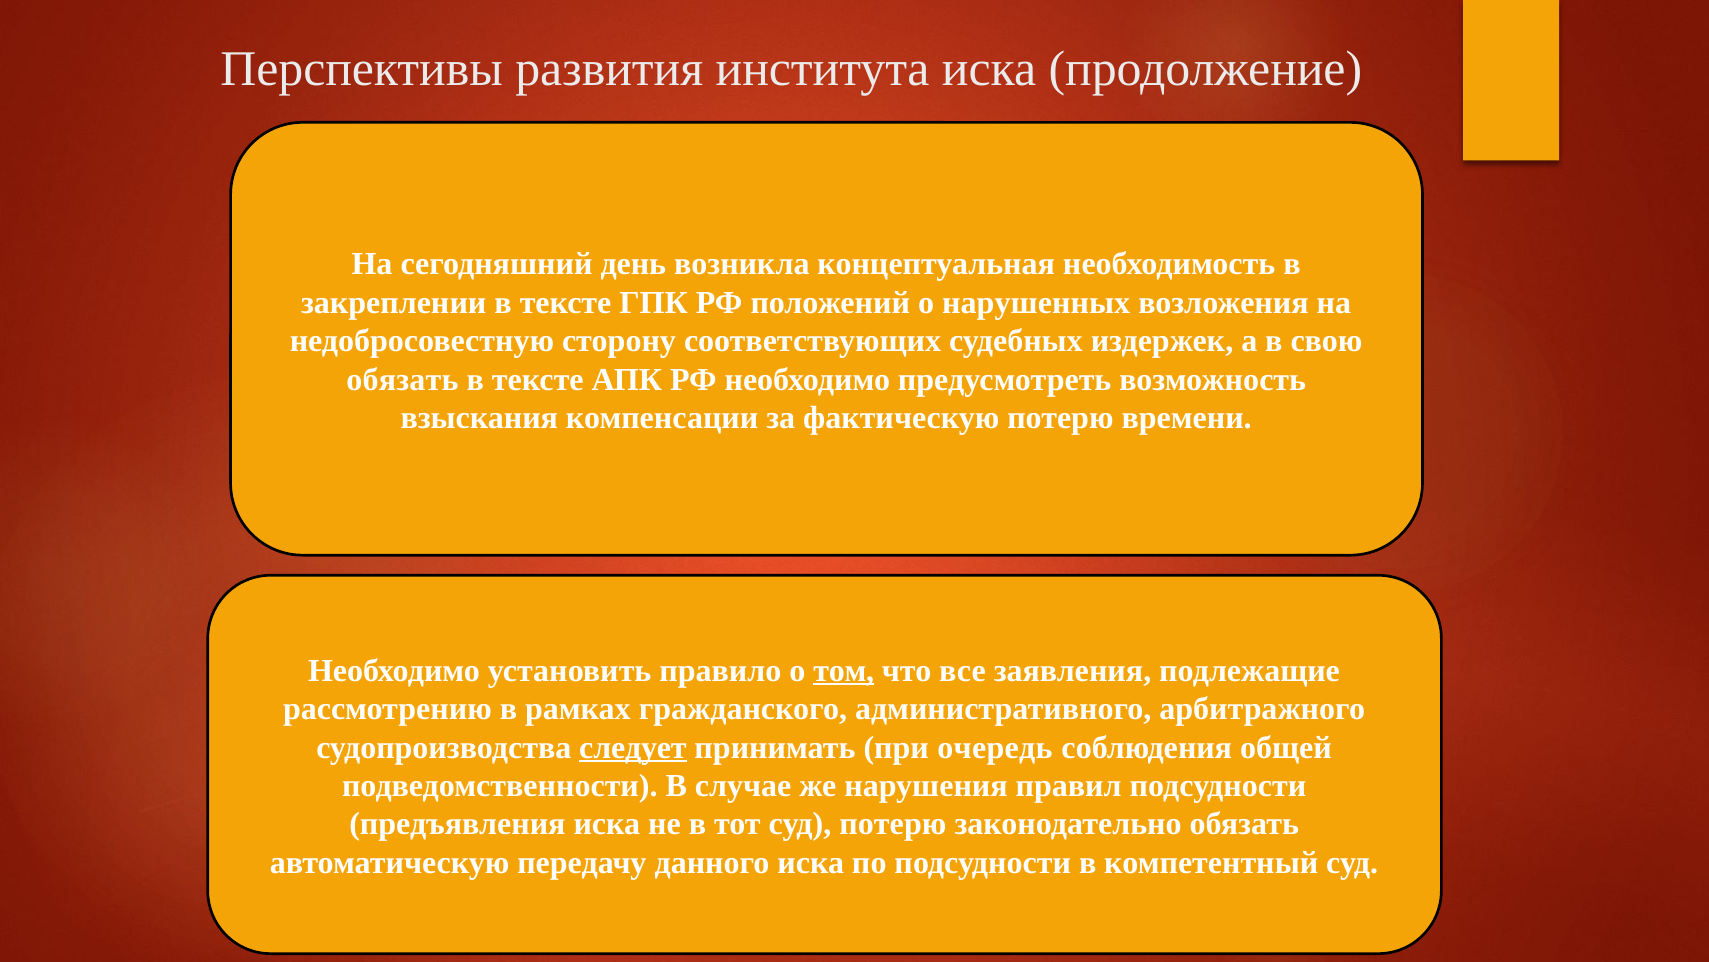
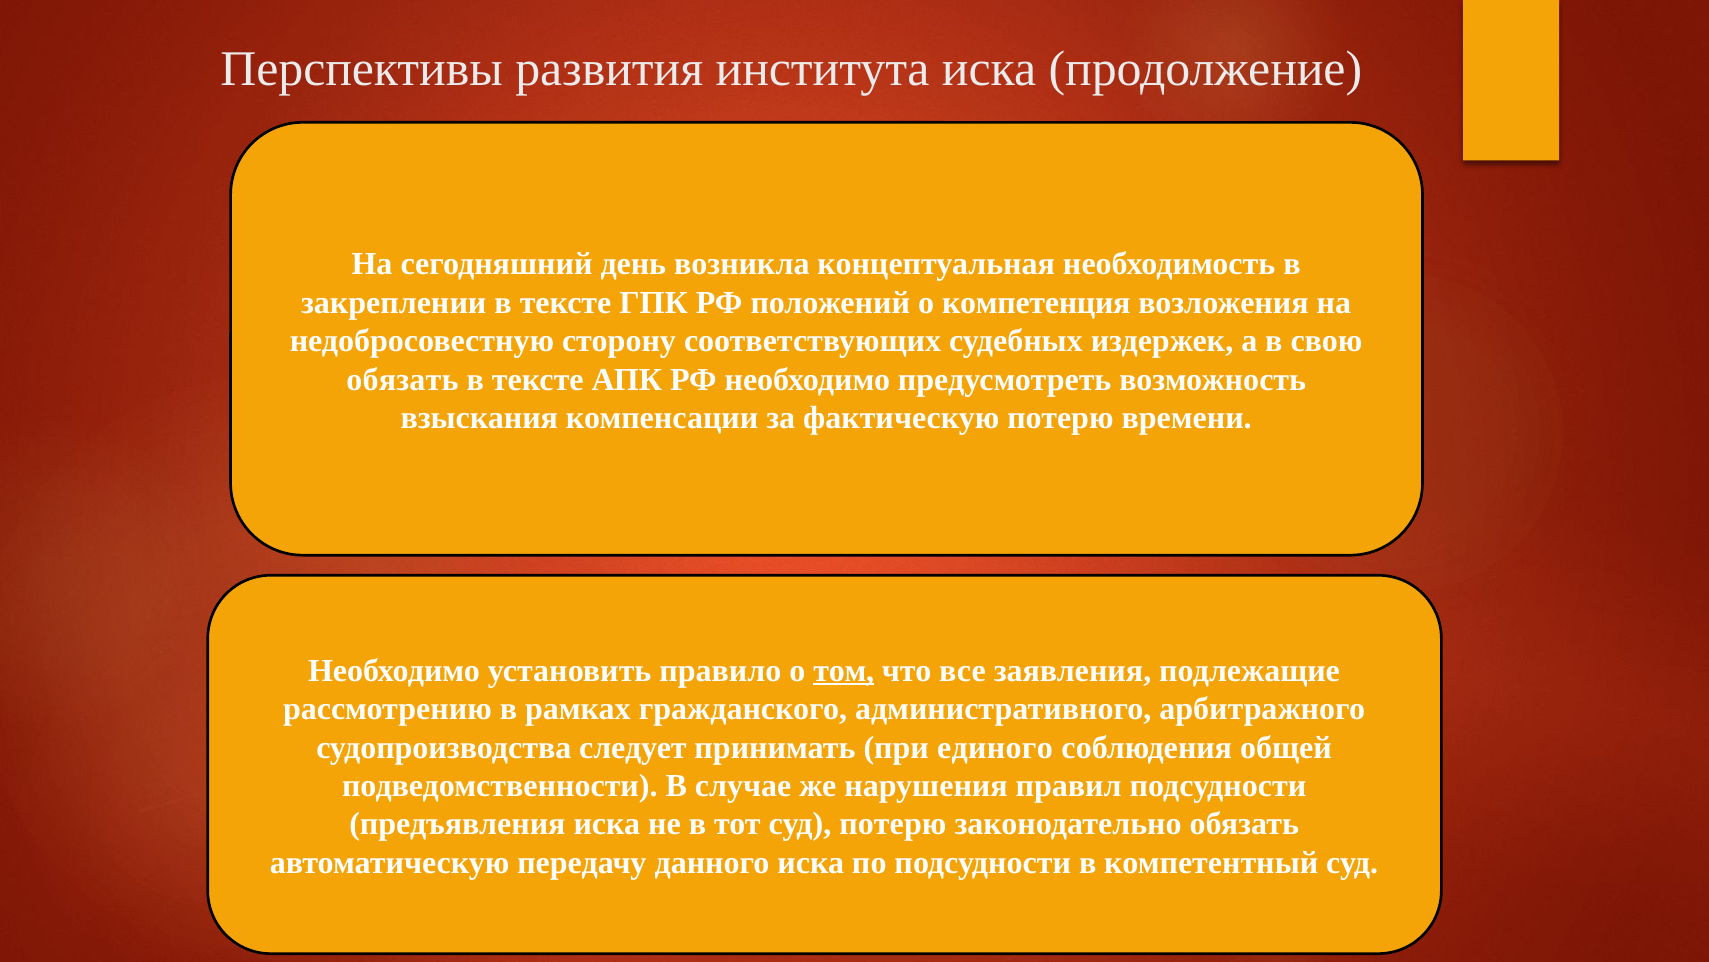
нарушенных: нарушенных -> компетенция
следует underline: present -> none
очередь: очередь -> единого
